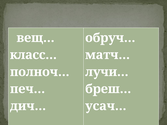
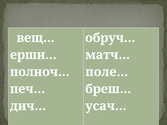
класс…: класс… -> ерши…
лучи…: лучи… -> поле…
